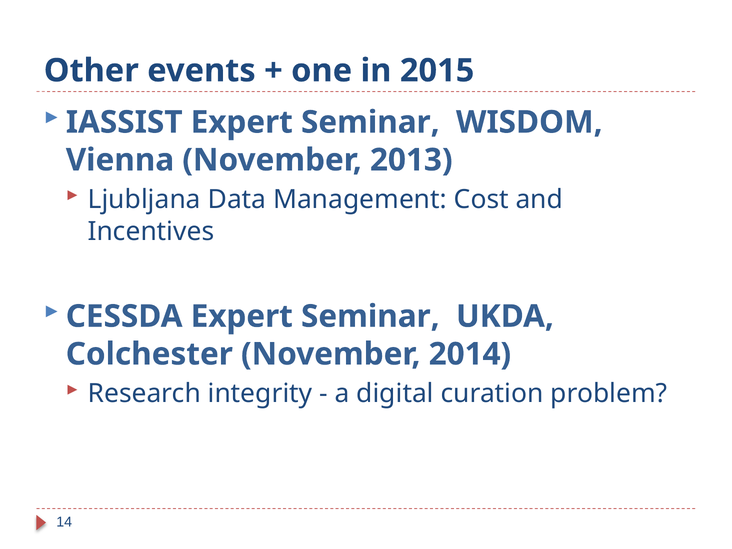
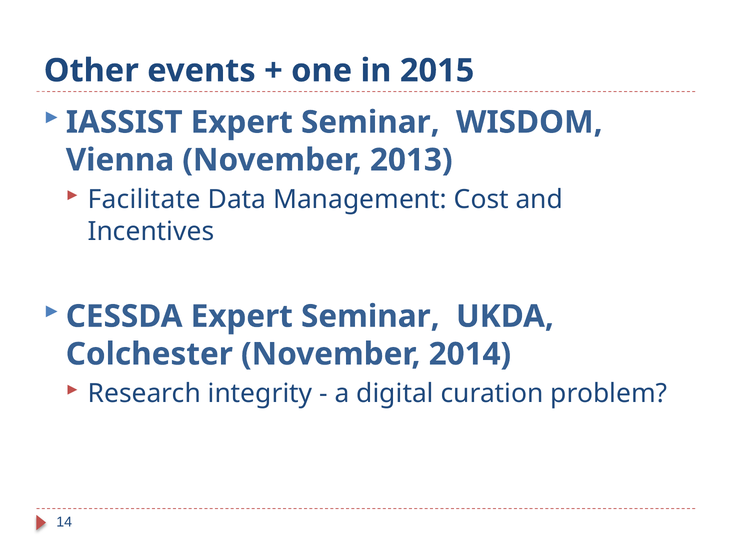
Ljubljana: Ljubljana -> Facilitate
